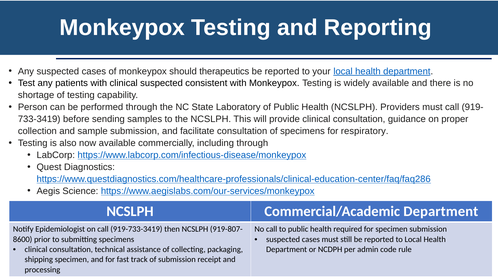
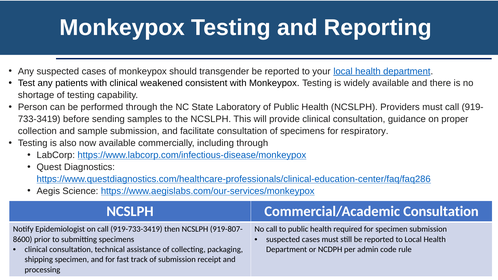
therapeutics: therapeutics -> transgender
clinical suspected: suspected -> weakened
Commercial/Academic Department: Department -> Consultation
